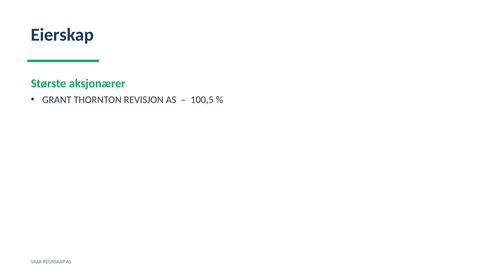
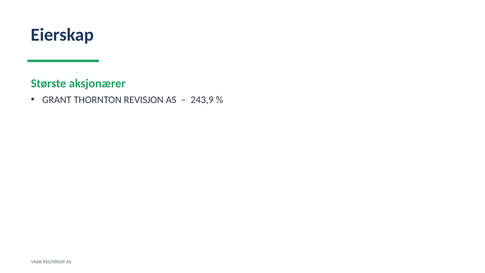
100,5: 100,5 -> 243,9
